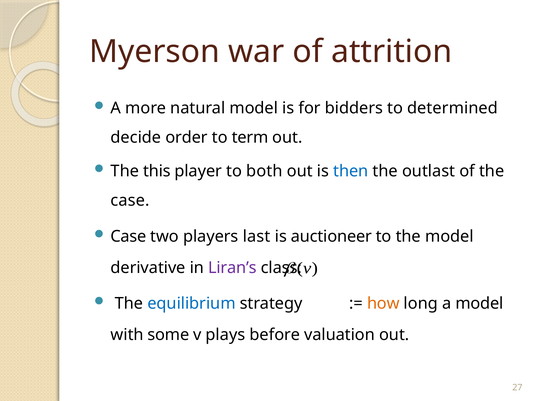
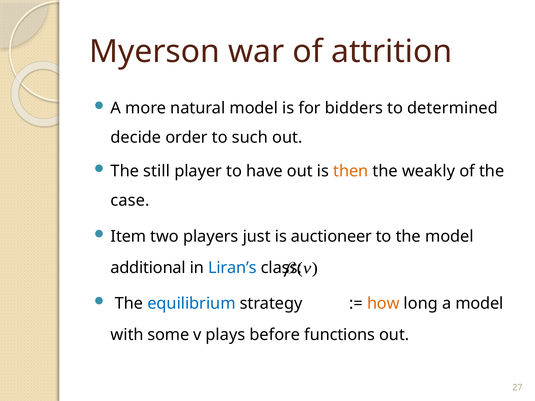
term: term -> such
this: this -> still
both: both -> have
then colour: blue -> orange
outlast: outlast -> weakly
Case at (128, 236): Case -> Item
last: last -> just
derivative: derivative -> additional
Liran’s colour: purple -> blue
valuation: valuation -> functions
